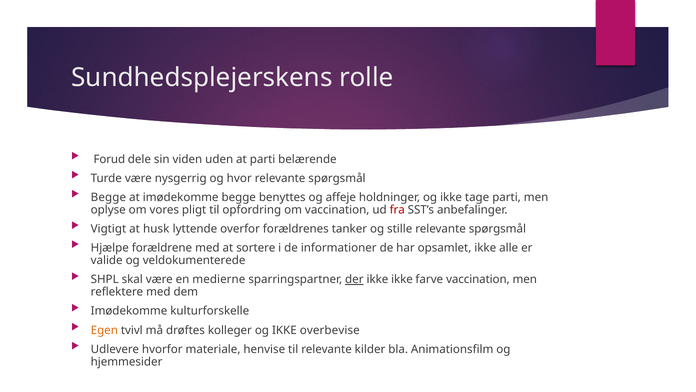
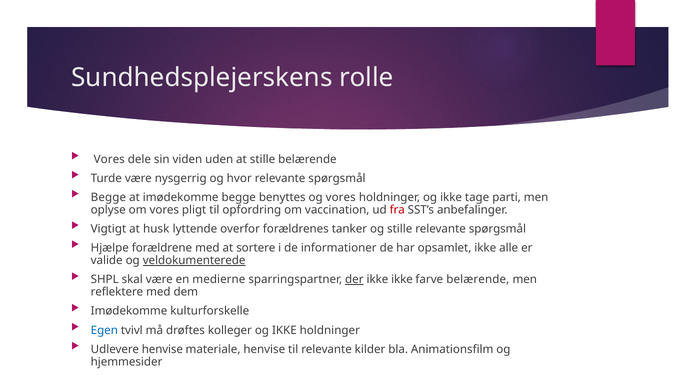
Forud at (109, 159): Forud -> Vores
at parti: parti -> stille
og affeje: affeje -> vores
veldokumenterede underline: none -> present
farve vaccination: vaccination -> belærende
Egen colour: orange -> blue
IKKE overbevise: overbevise -> holdninger
Udlevere hvorfor: hvorfor -> henvise
